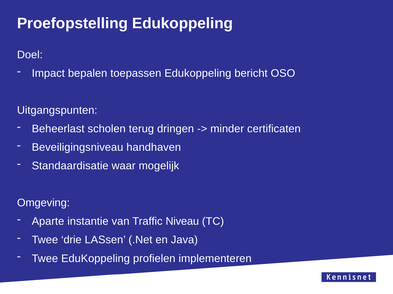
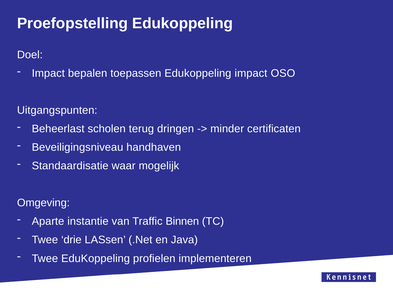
Edukoppeling bericht: bericht -> impact
Niveau: Niveau -> Binnen
